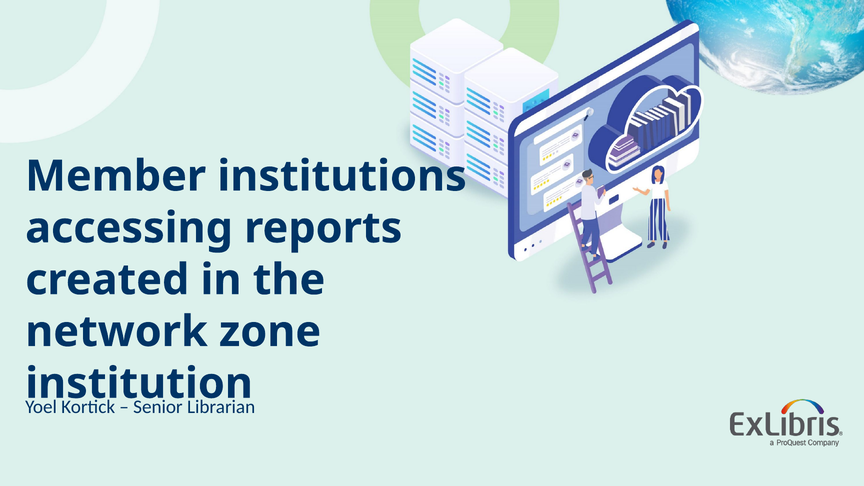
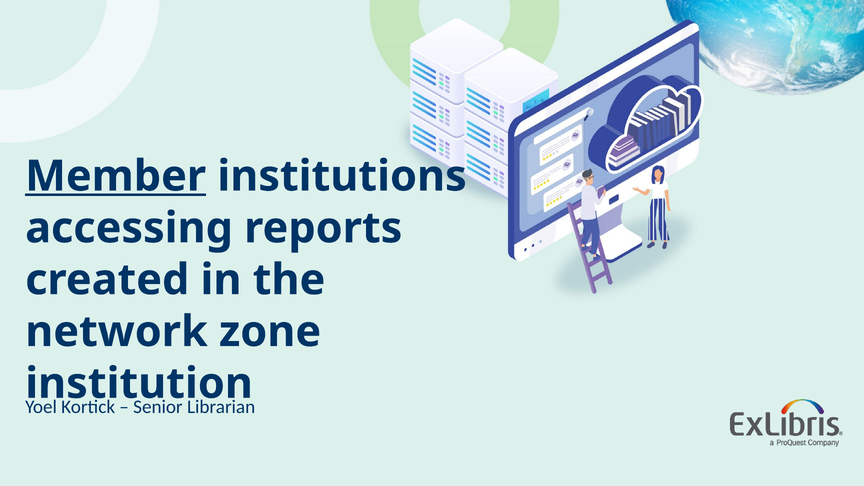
Member underline: none -> present
